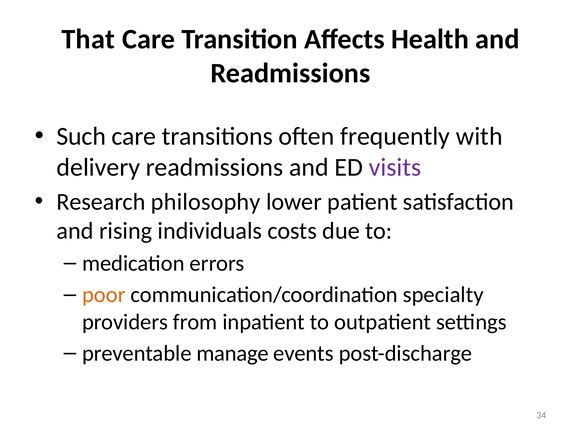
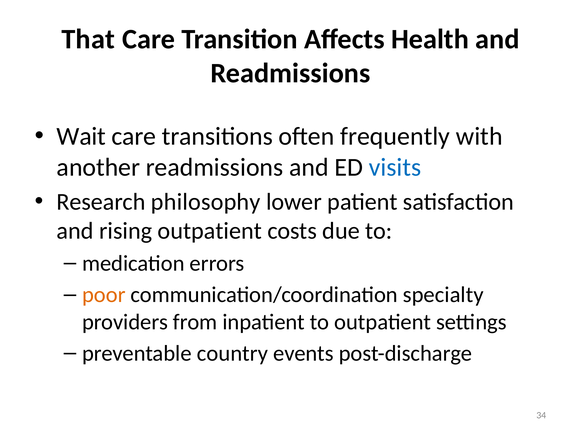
Such: Such -> Wait
delivery: delivery -> another
visits colour: purple -> blue
rising individuals: individuals -> outpatient
manage: manage -> country
